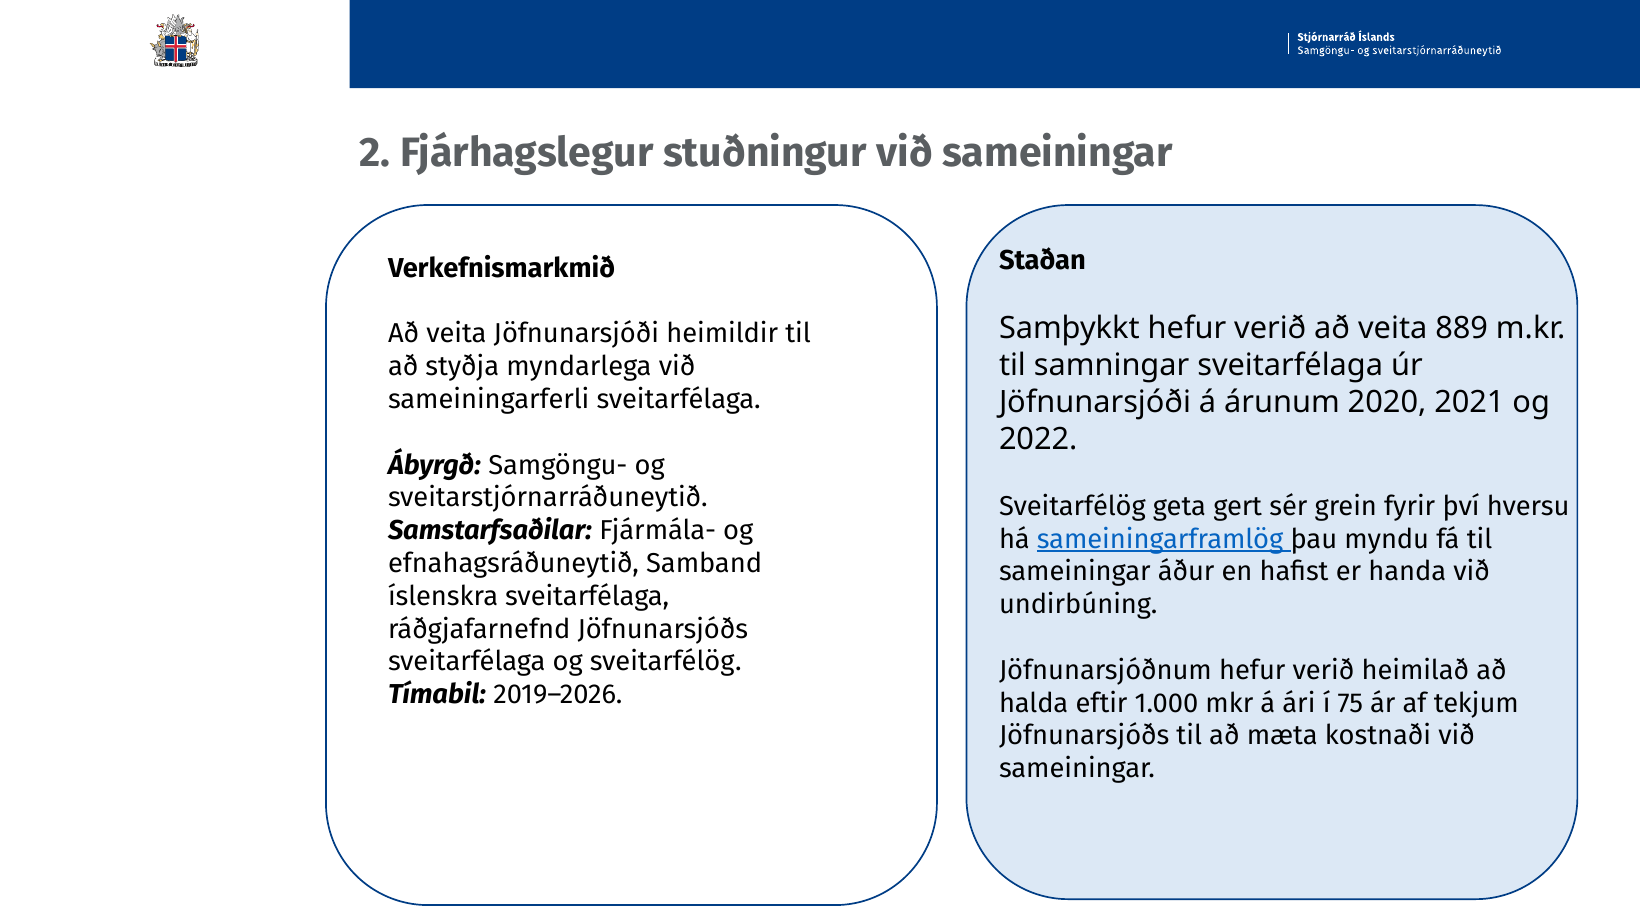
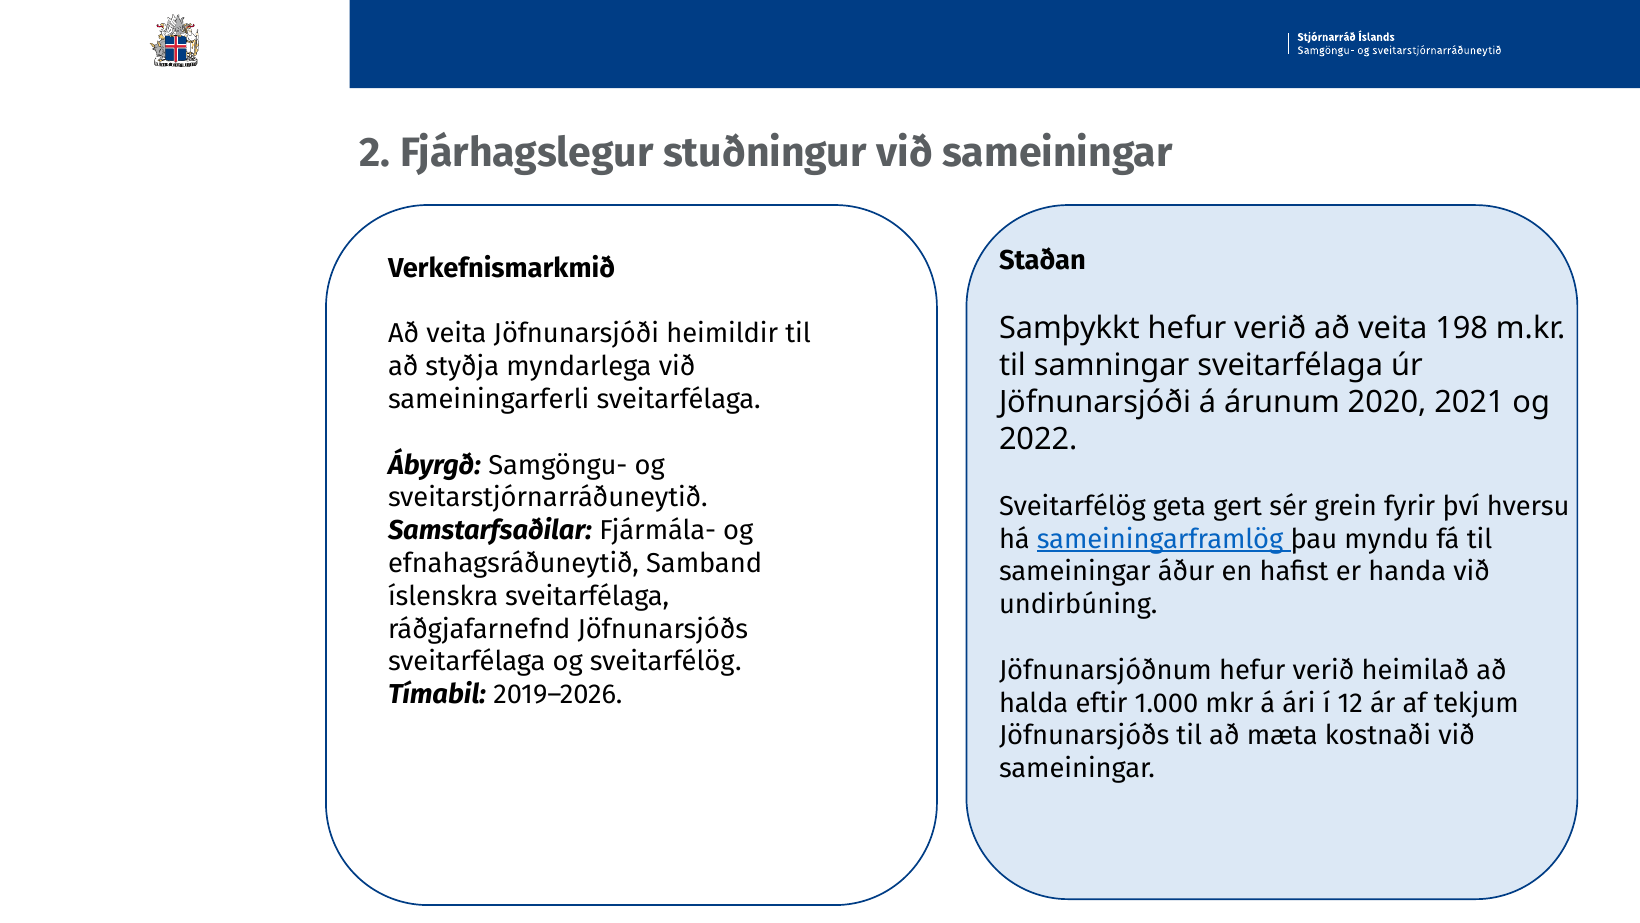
889: 889 -> 198
75: 75 -> 12
